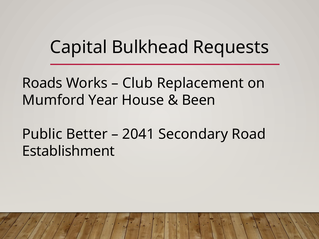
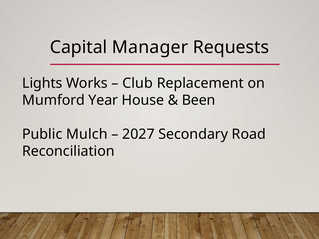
Bulkhead: Bulkhead -> Manager
Roads: Roads -> Lights
Better: Better -> Mulch
2041: 2041 -> 2027
Establishment: Establishment -> Reconciliation
